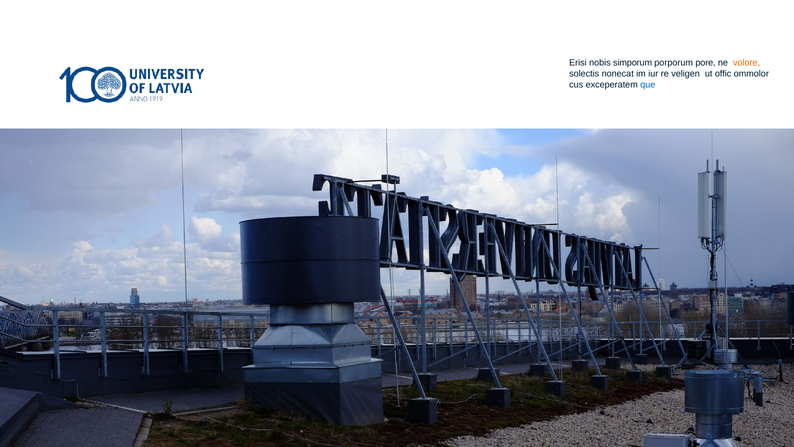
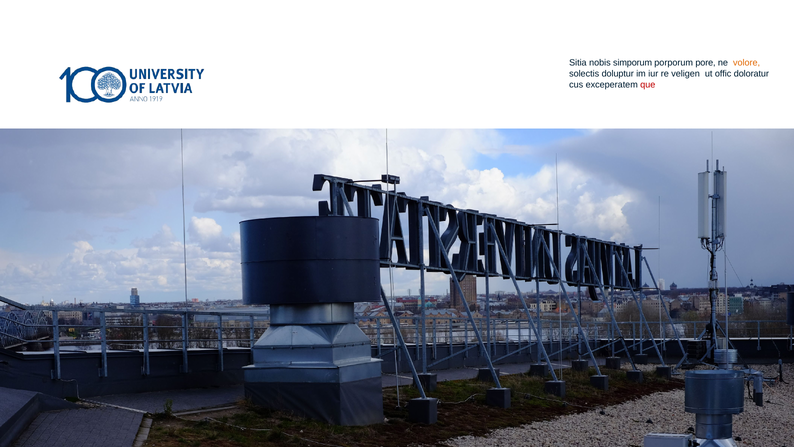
Erisi: Erisi -> Sitia
nonecat: nonecat -> doluptur
ommolor: ommolor -> doloratur
que colour: blue -> red
